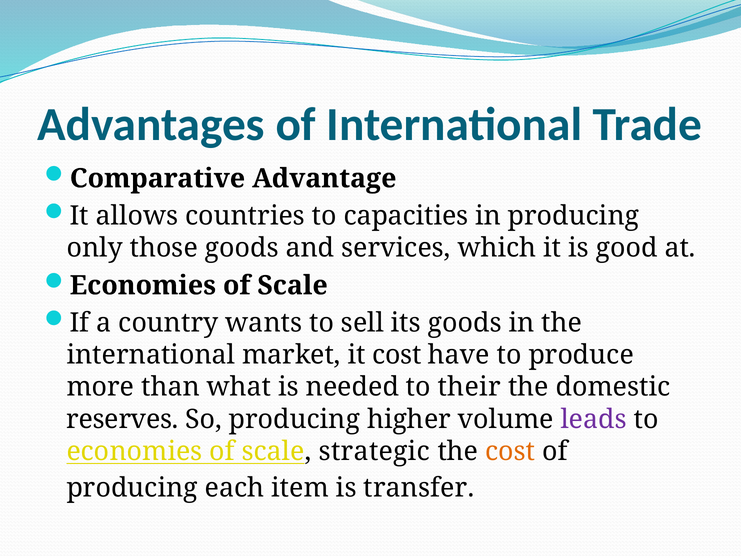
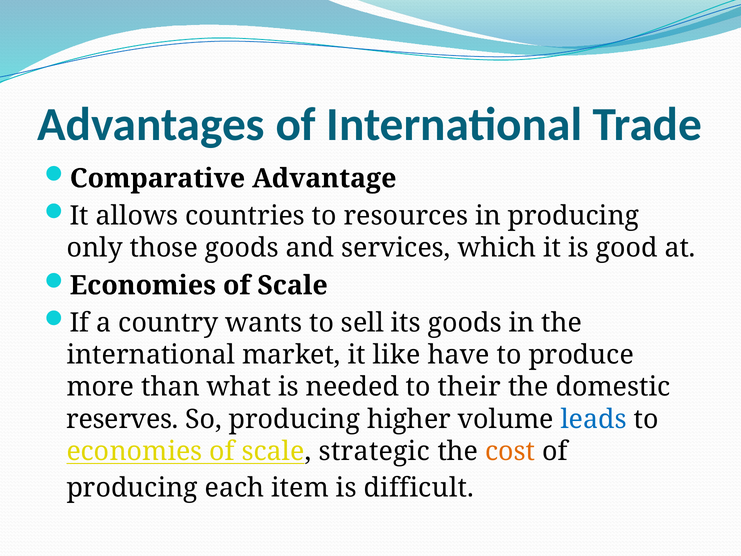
capacities: capacities -> resources
it cost: cost -> like
leads colour: purple -> blue
transfer: transfer -> difficult
